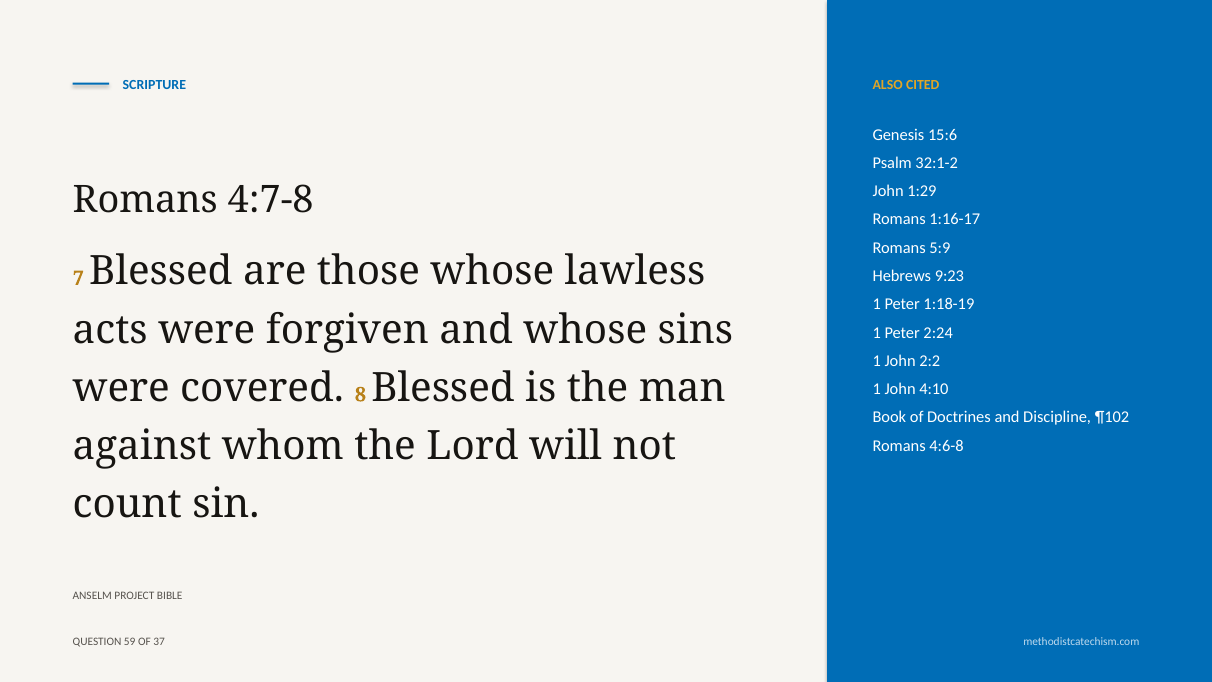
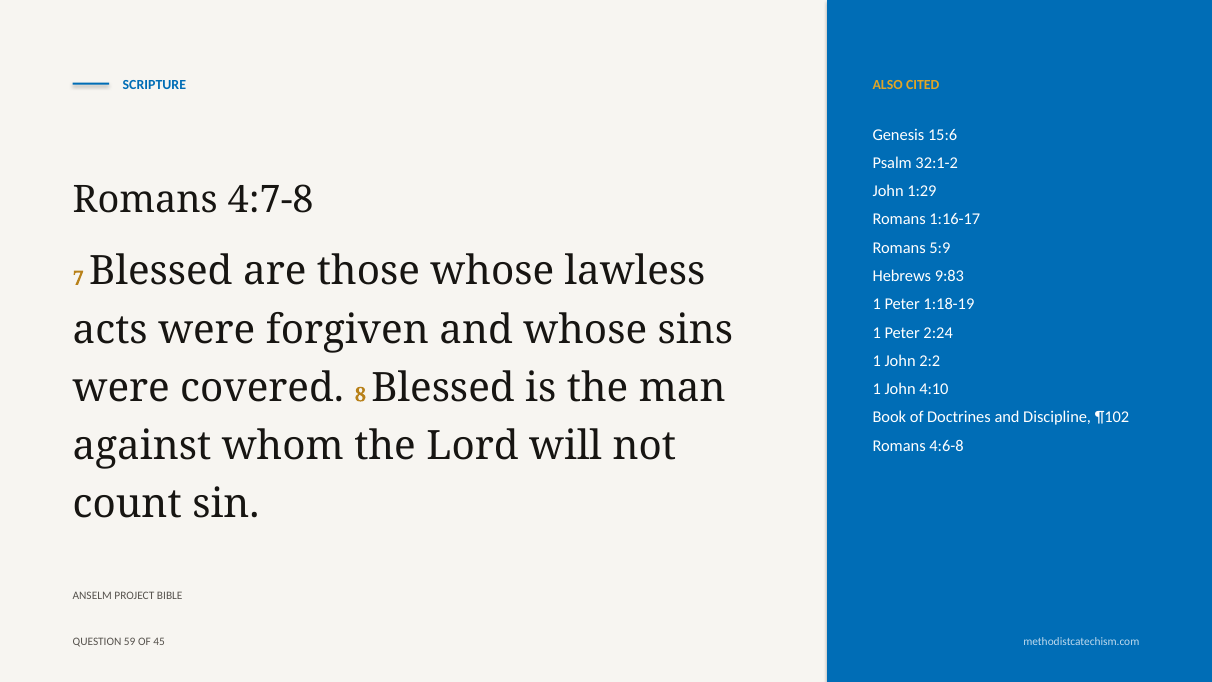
9:23: 9:23 -> 9:83
37: 37 -> 45
